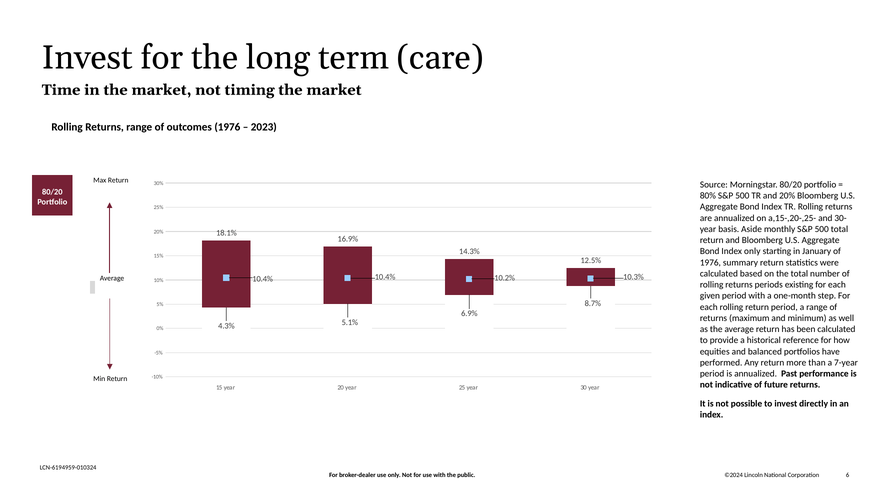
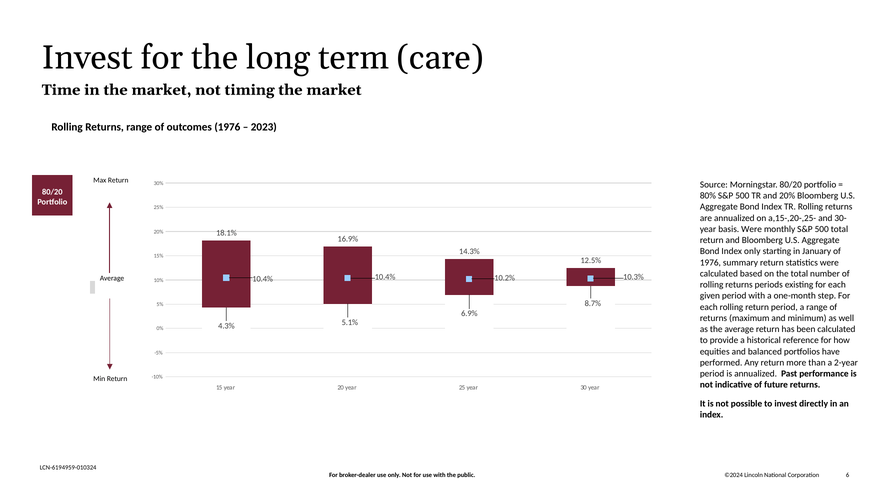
basis Aside: Aside -> Were
7-year: 7-year -> 2-year
